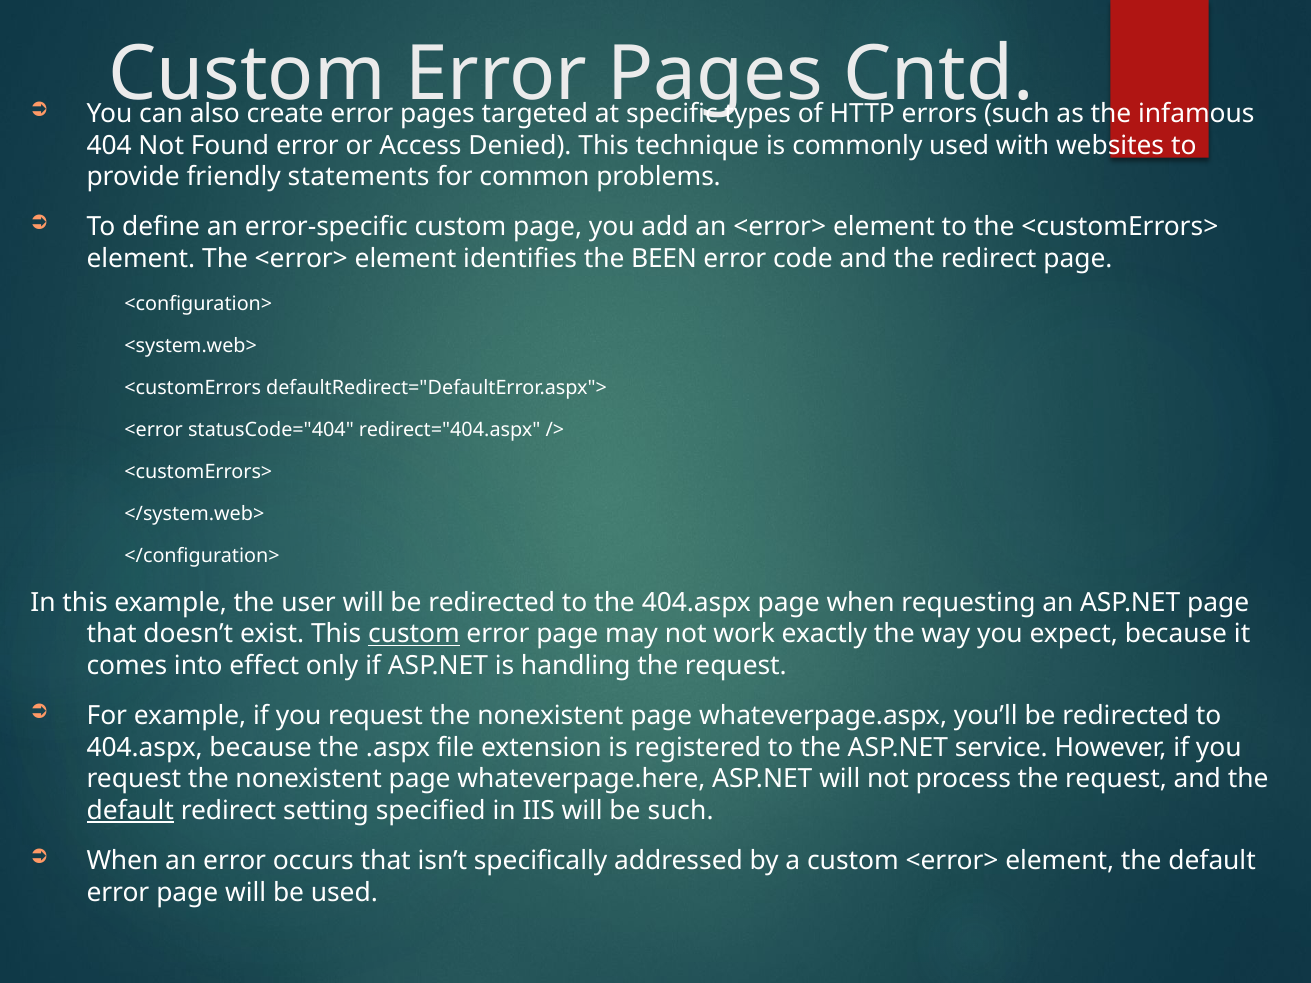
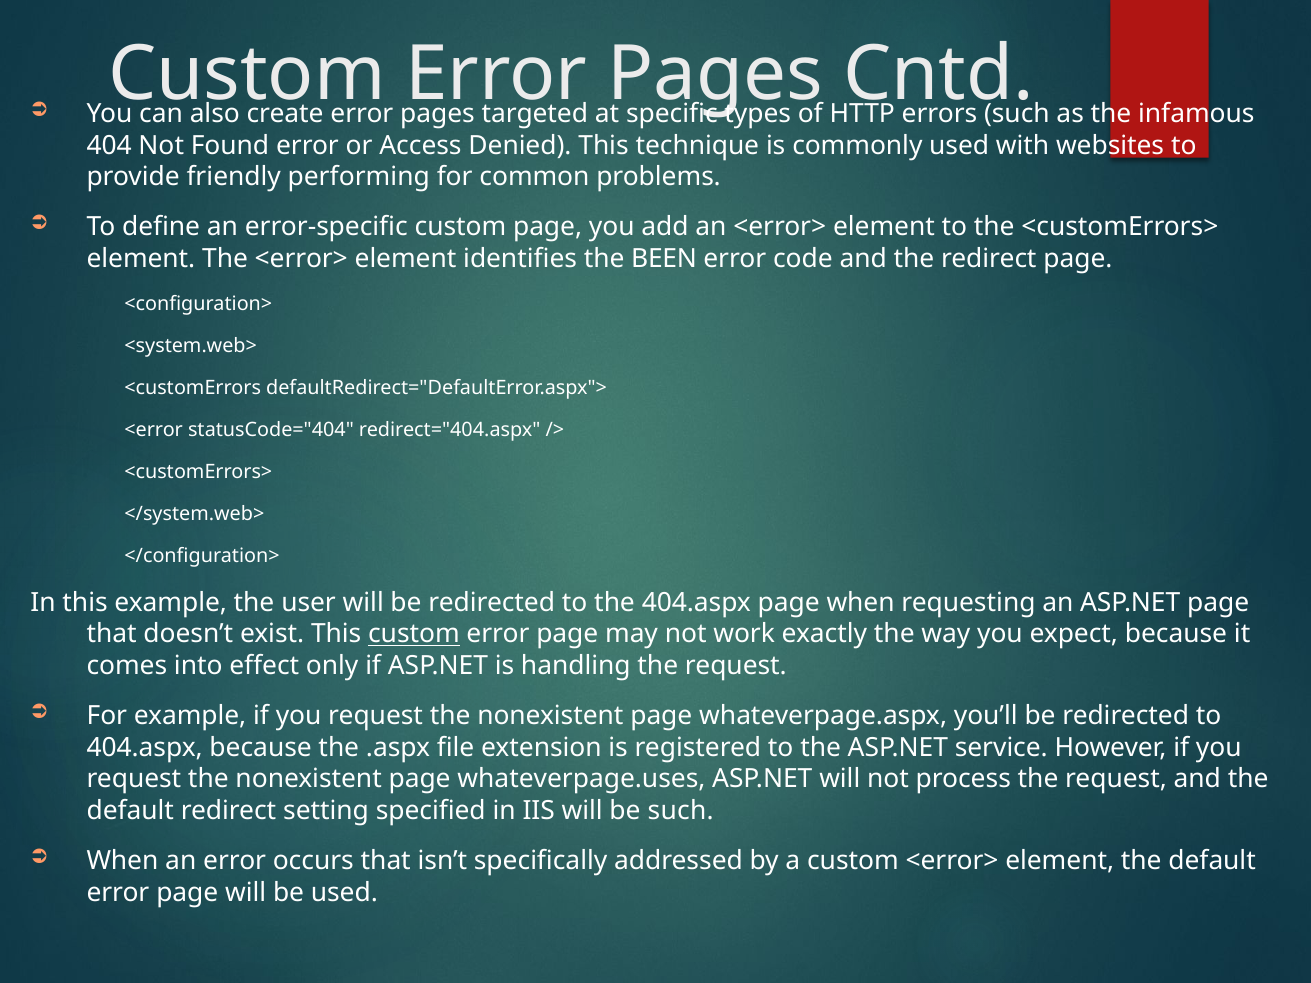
statements: statements -> performing
whateverpage.here: whateverpage.here -> whateverpage.uses
default at (130, 811) underline: present -> none
